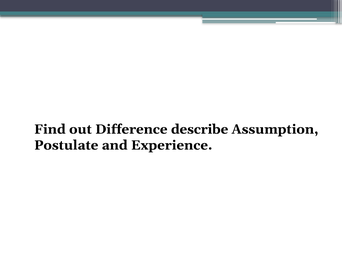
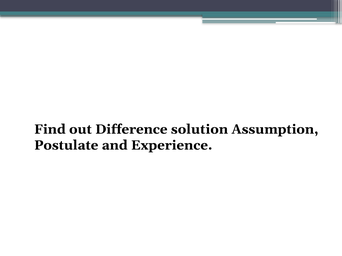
describe: describe -> solution
